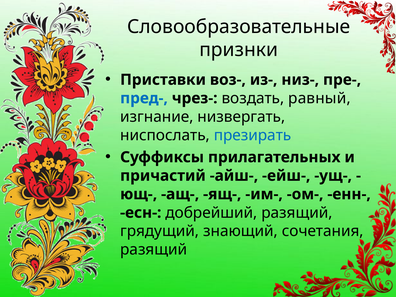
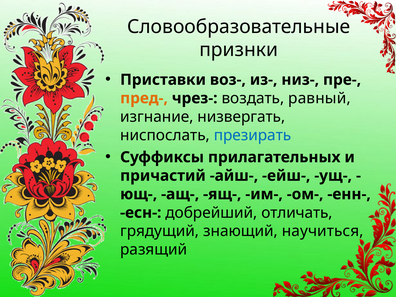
пред- colour: blue -> orange
добрейший разящий: разящий -> отличать
сочетания: сочетания -> научиться
